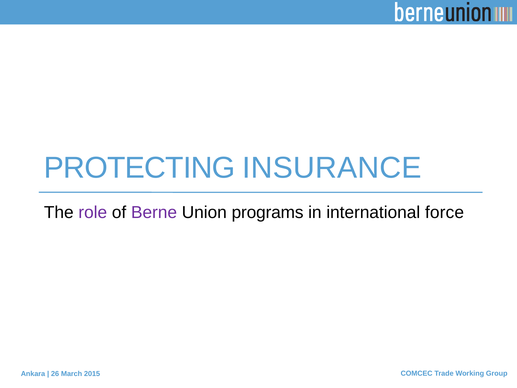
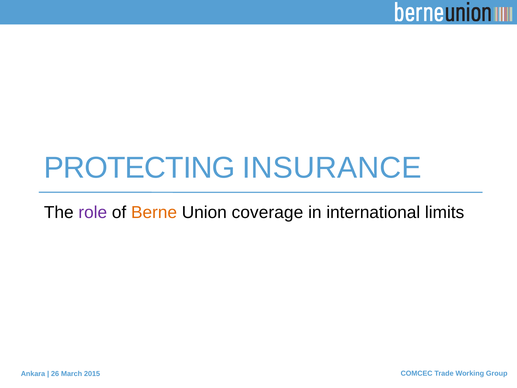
Berne colour: purple -> orange
programs: programs -> coverage
force: force -> limits
